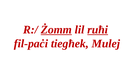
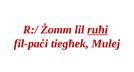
Żomm underline: present -> none
